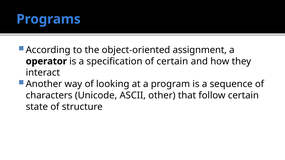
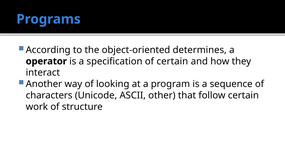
assignment: assignment -> determines
state: state -> work
